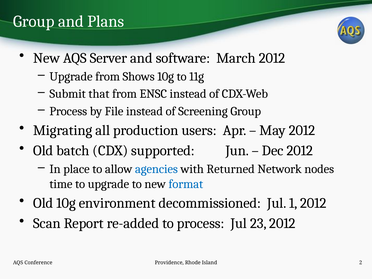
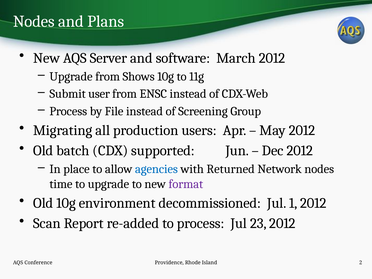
Group at (34, 21): Group -> Nodes
that: that -> user
format colour: blue -> purple
